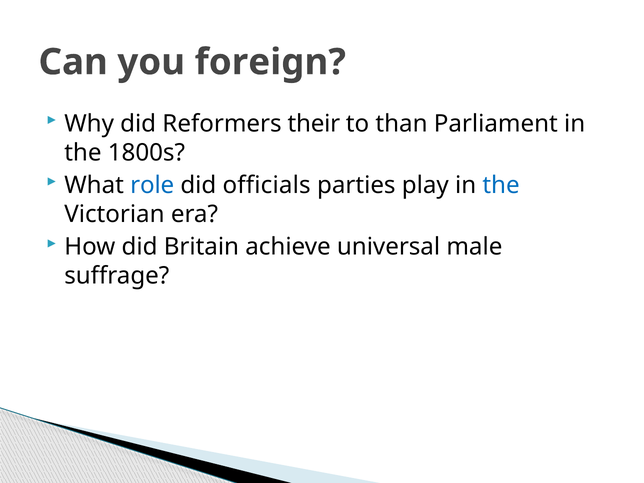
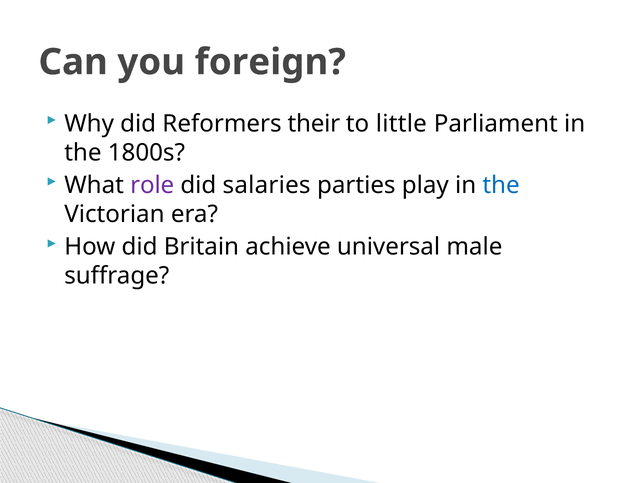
than: than -> little
role colour: blue -> purple
officials: officials -> salaries
